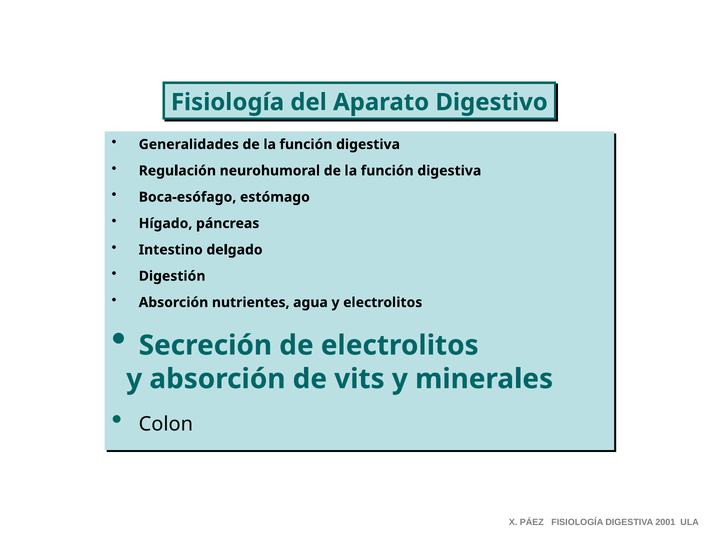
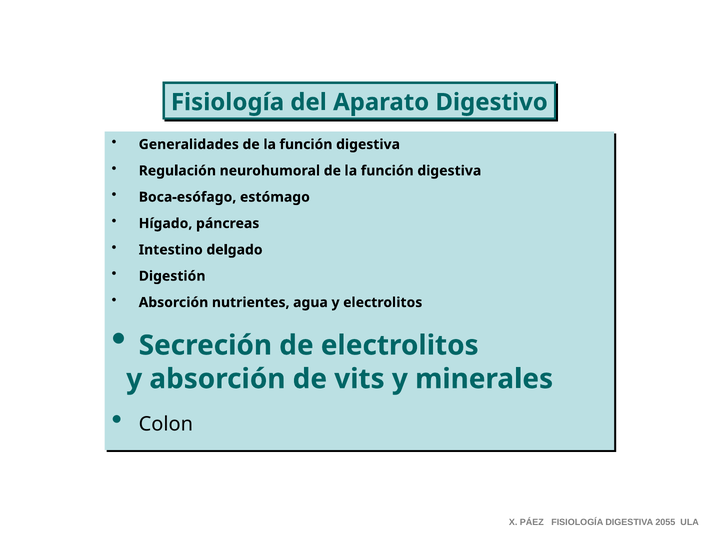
2001: 2001 -> 2055
